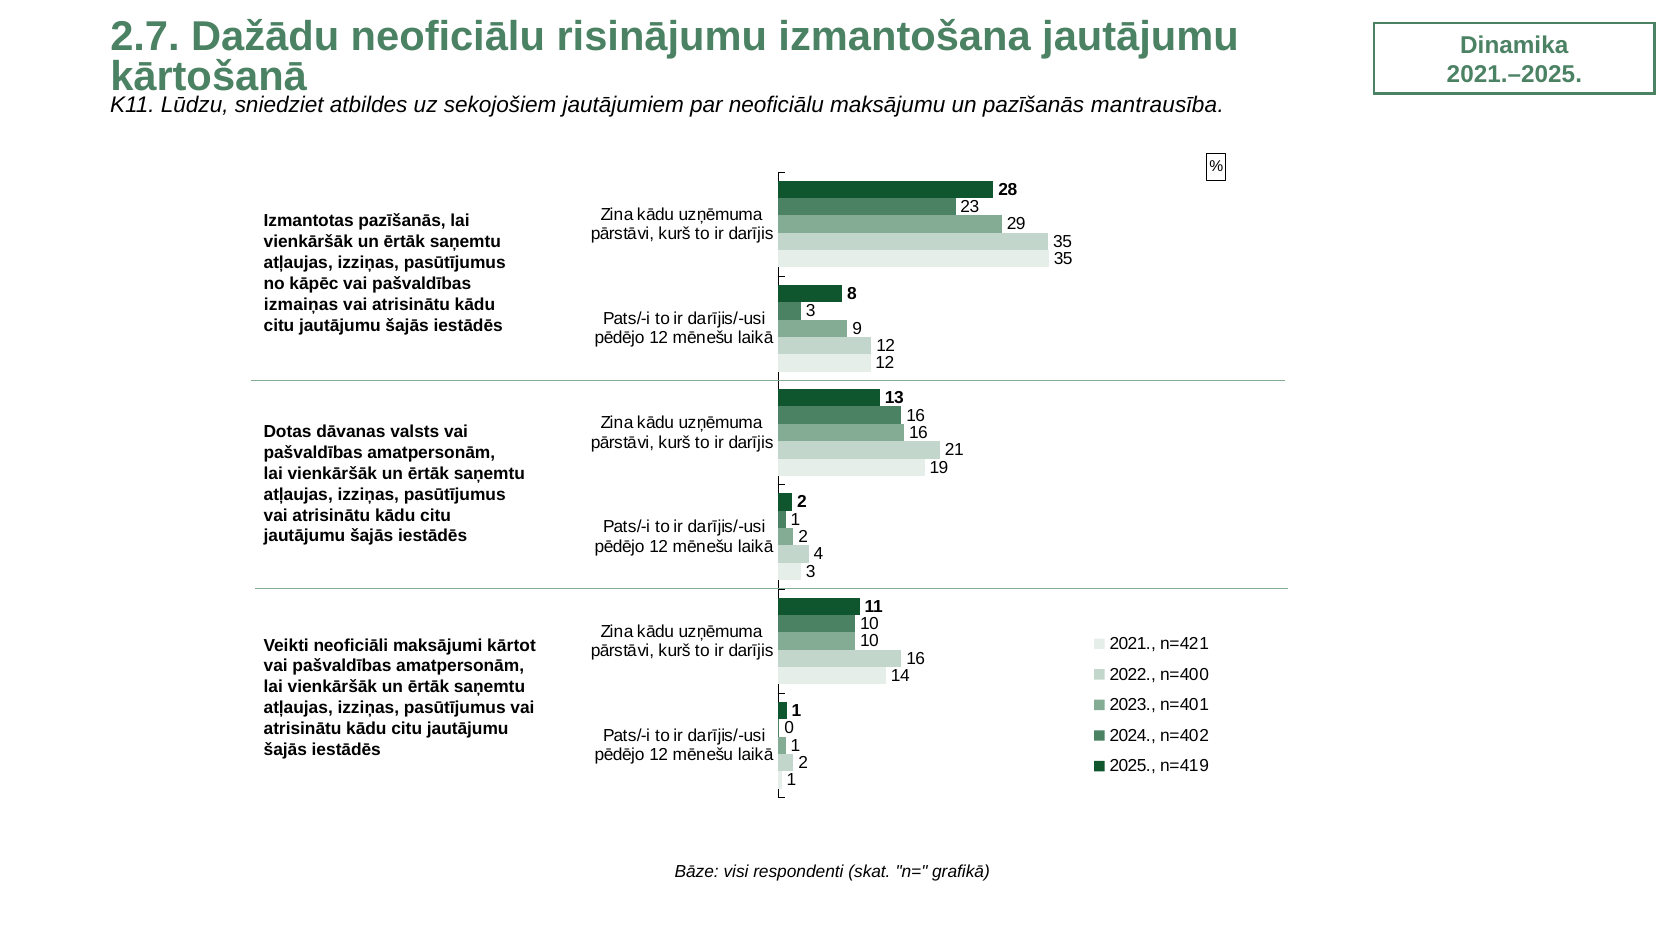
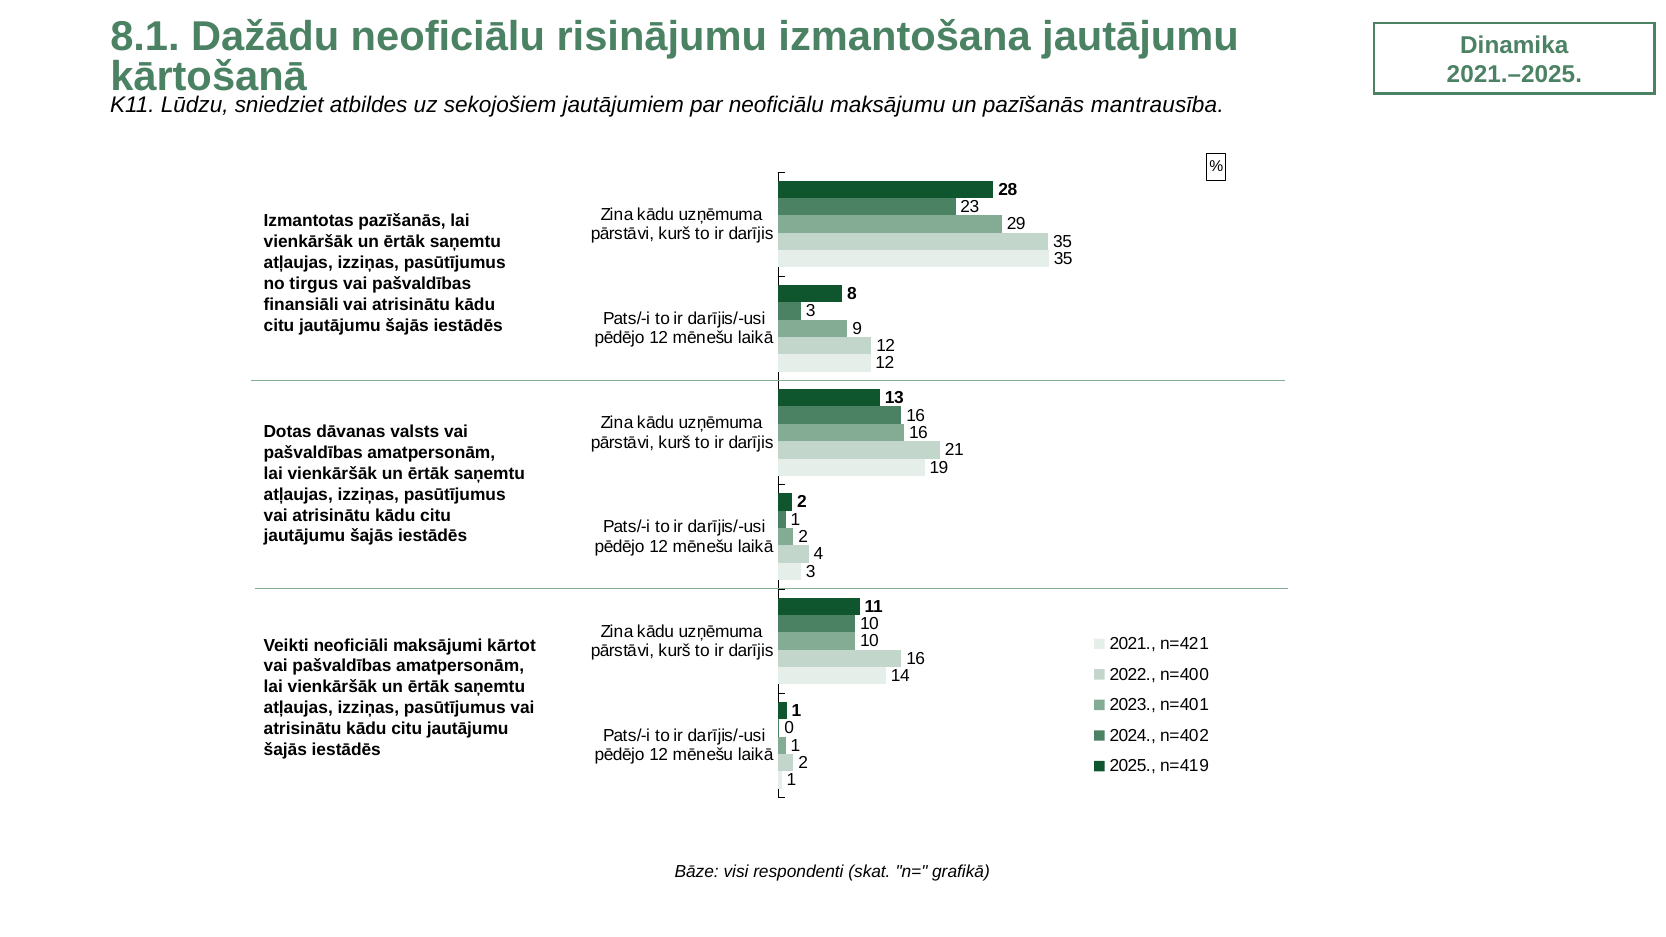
2.7: 2.7 -> 8.1
kāpēc: kāpēc -> tirgus
izmaiņas: izmaiņas -> finansiāli
